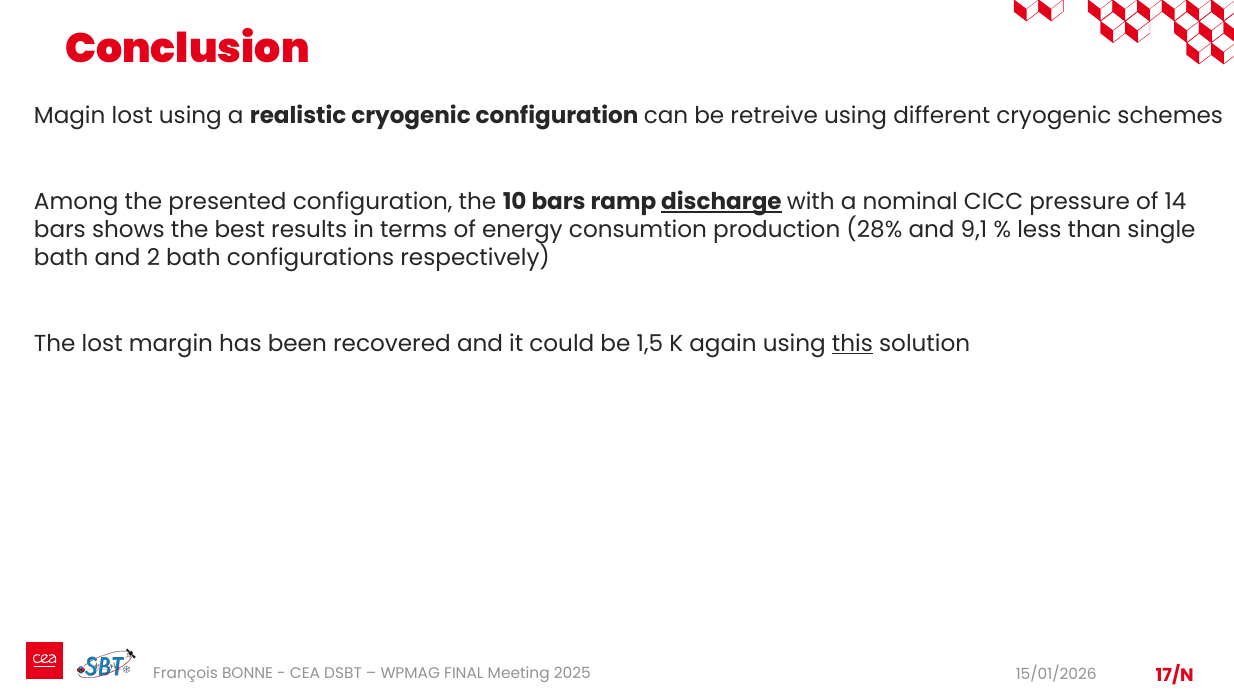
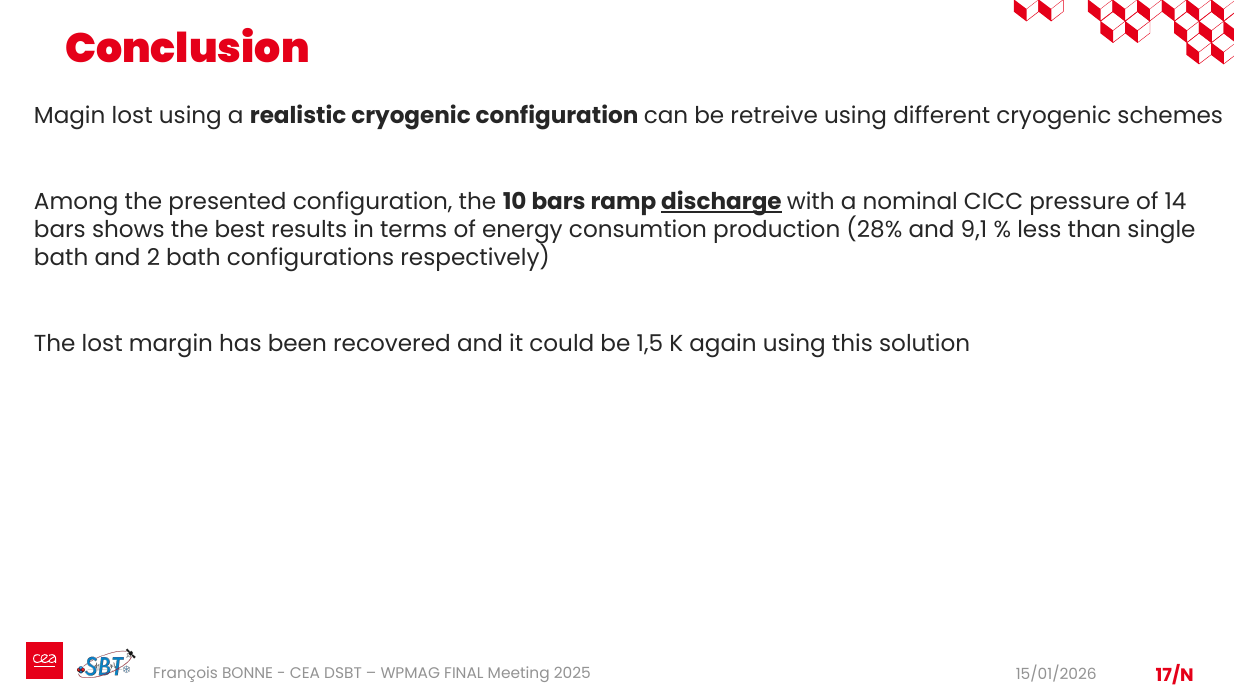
this underline: present -> none
